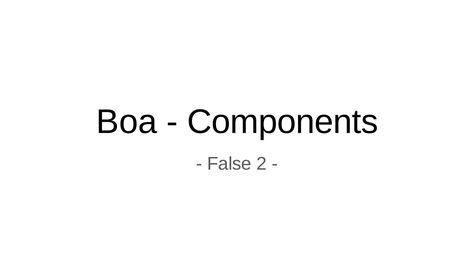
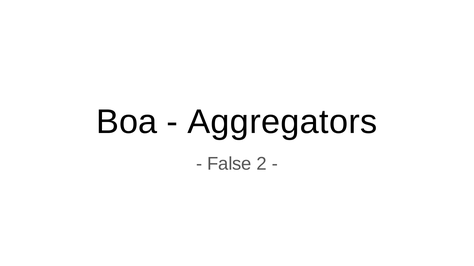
Components: Components -> Aggregators
